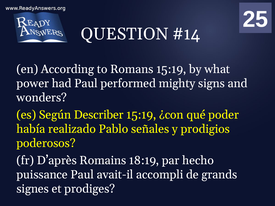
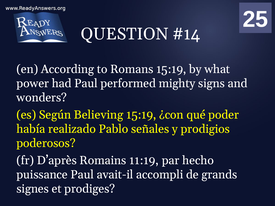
Describer: Describer -> Believing
18:19: 18:19 -> 11:19
